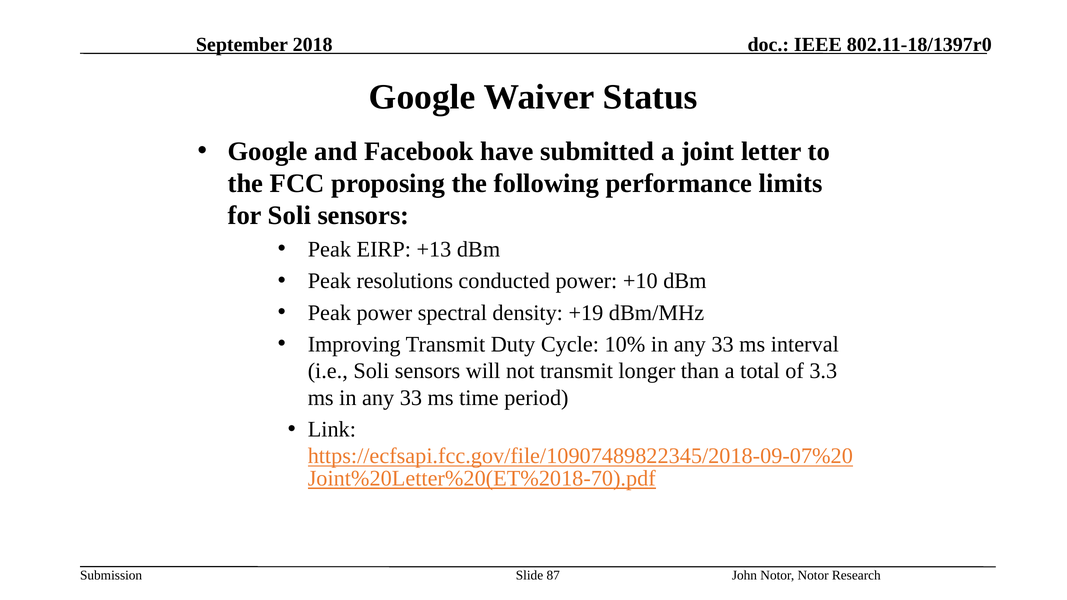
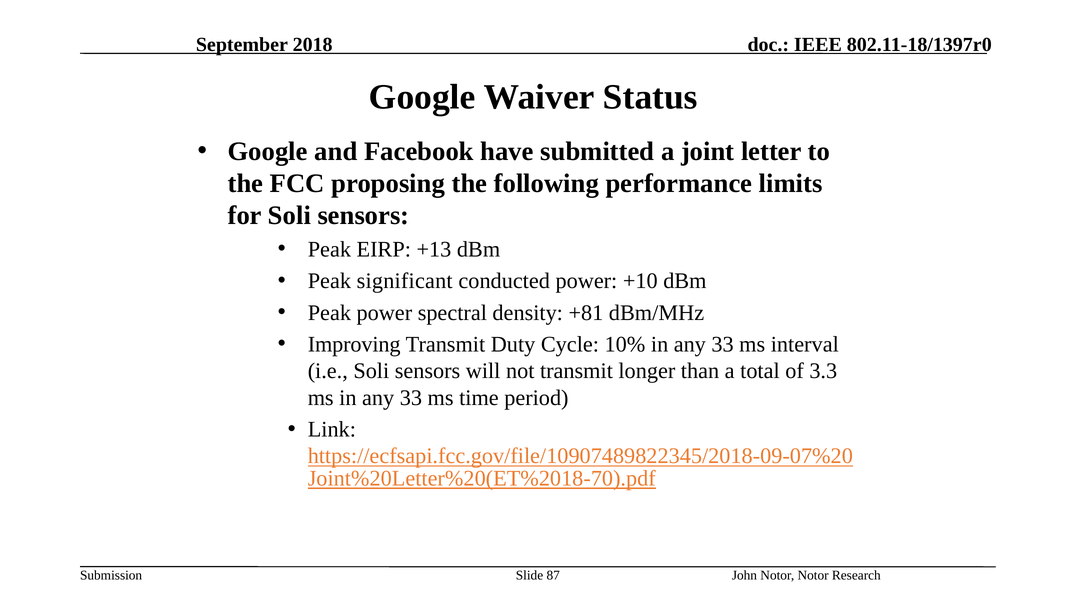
resolutions: resolutions -> significant
+19: +19 -> +81
